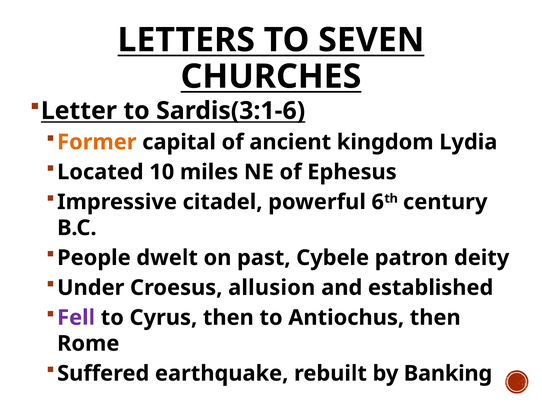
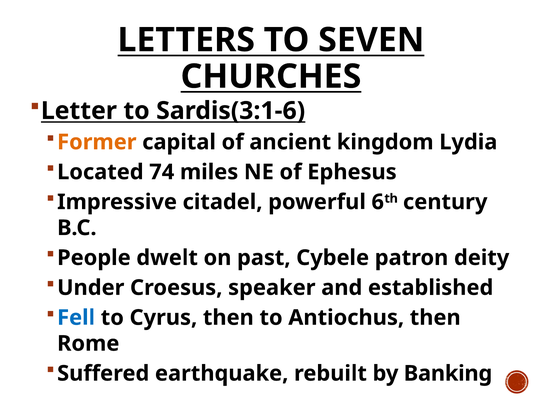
10: 10 -> 74
allusion: allusion -> speaker
Fell colour: purple -> blue
